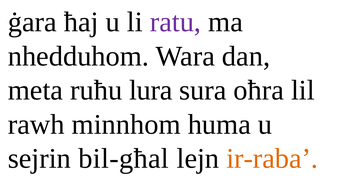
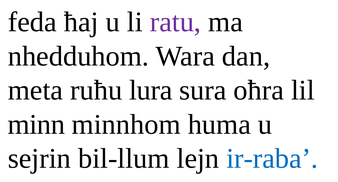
ġara: ġara -> feda
rawh: rawh -> minn
bil-għal: bil-għal -> bil-llum
ir-raba colour: orange -> blue
